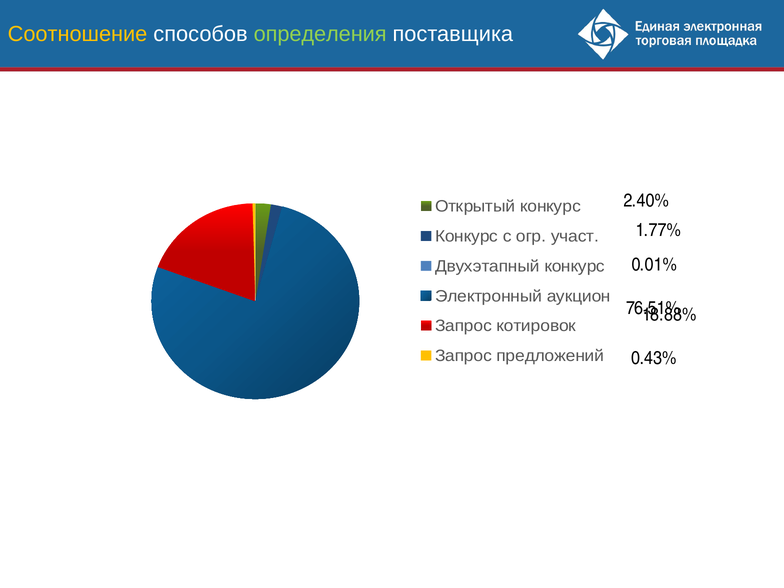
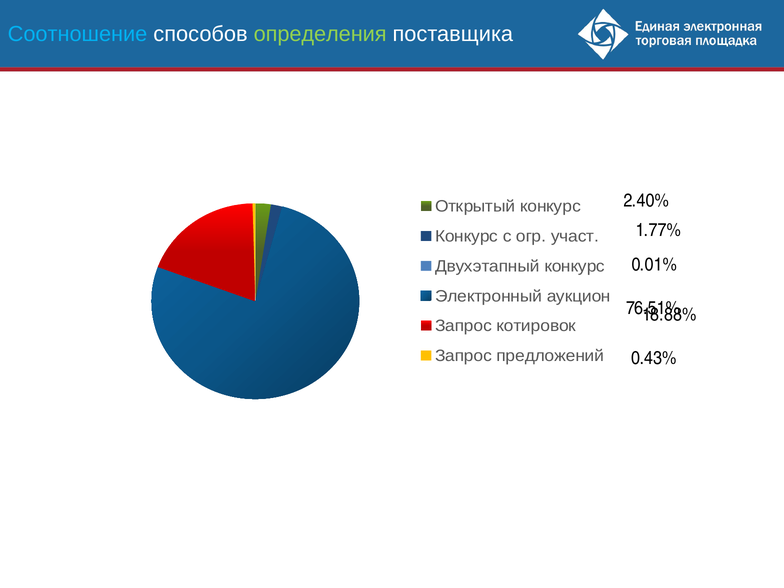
Соотношение colour: yellow -> light blue
